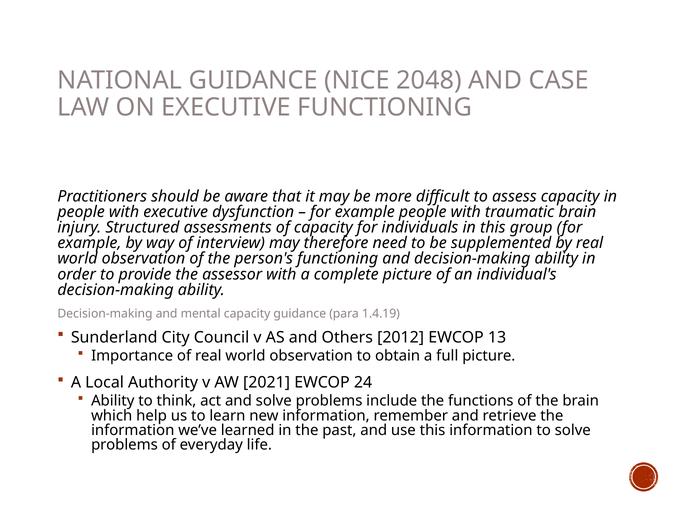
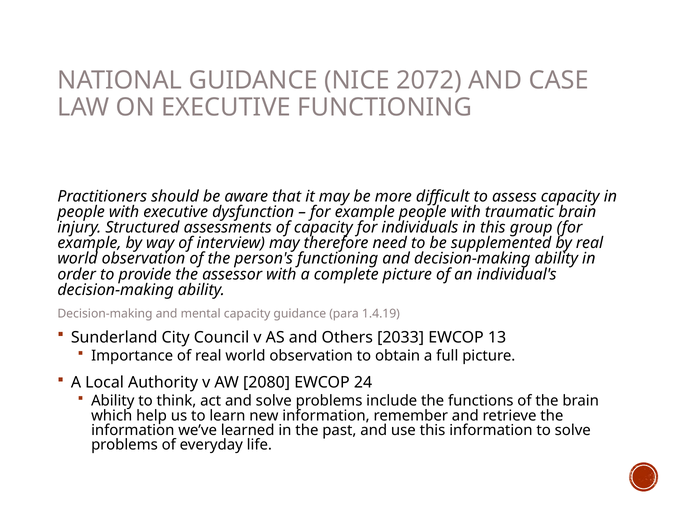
2048: 2048 -> 2072
2012: 2012 -> 2033
2021: 2021 -> 2080
